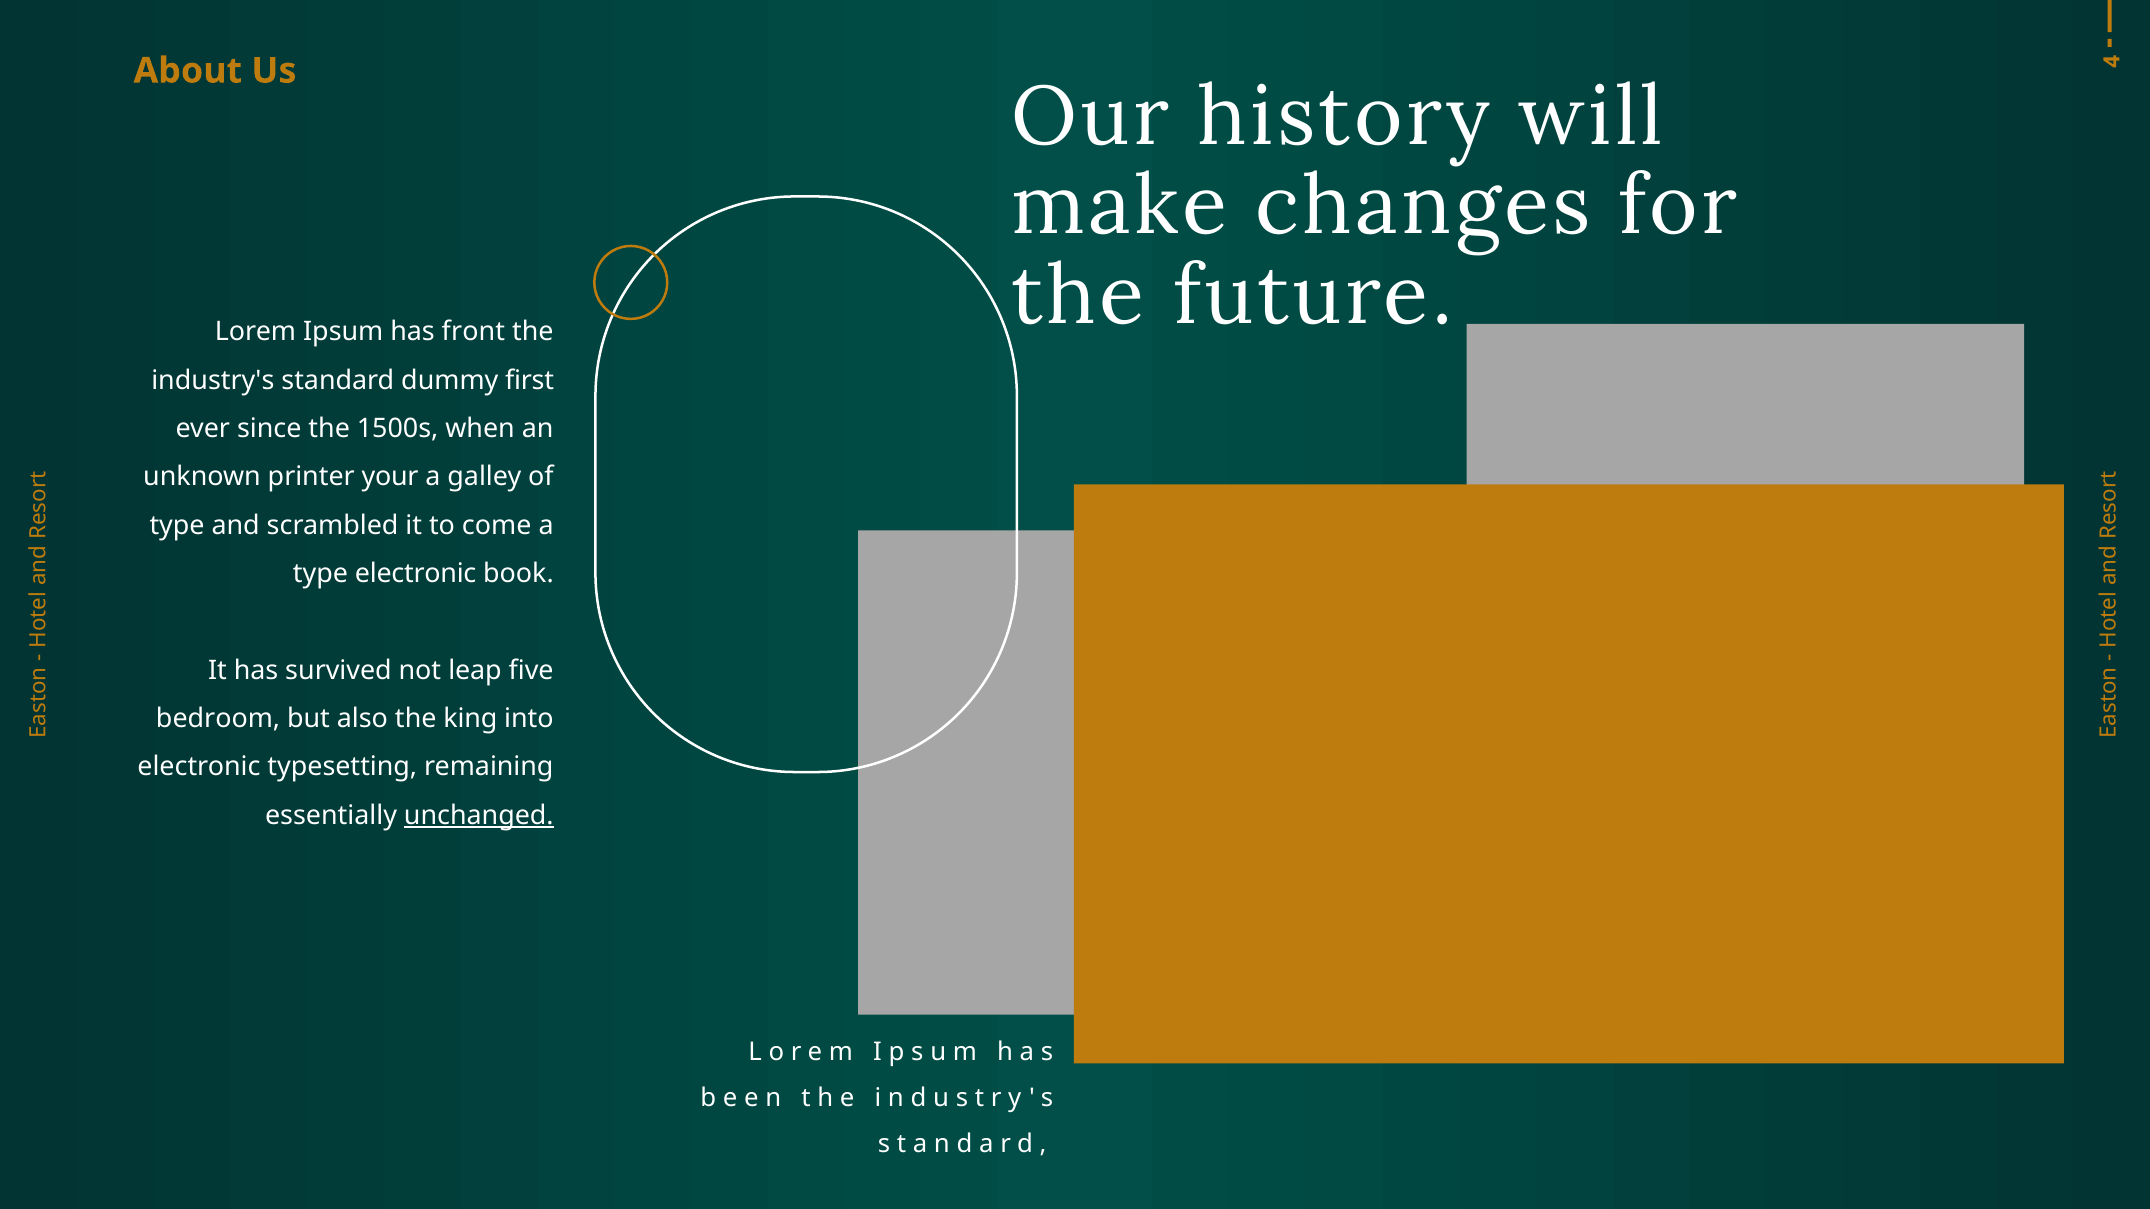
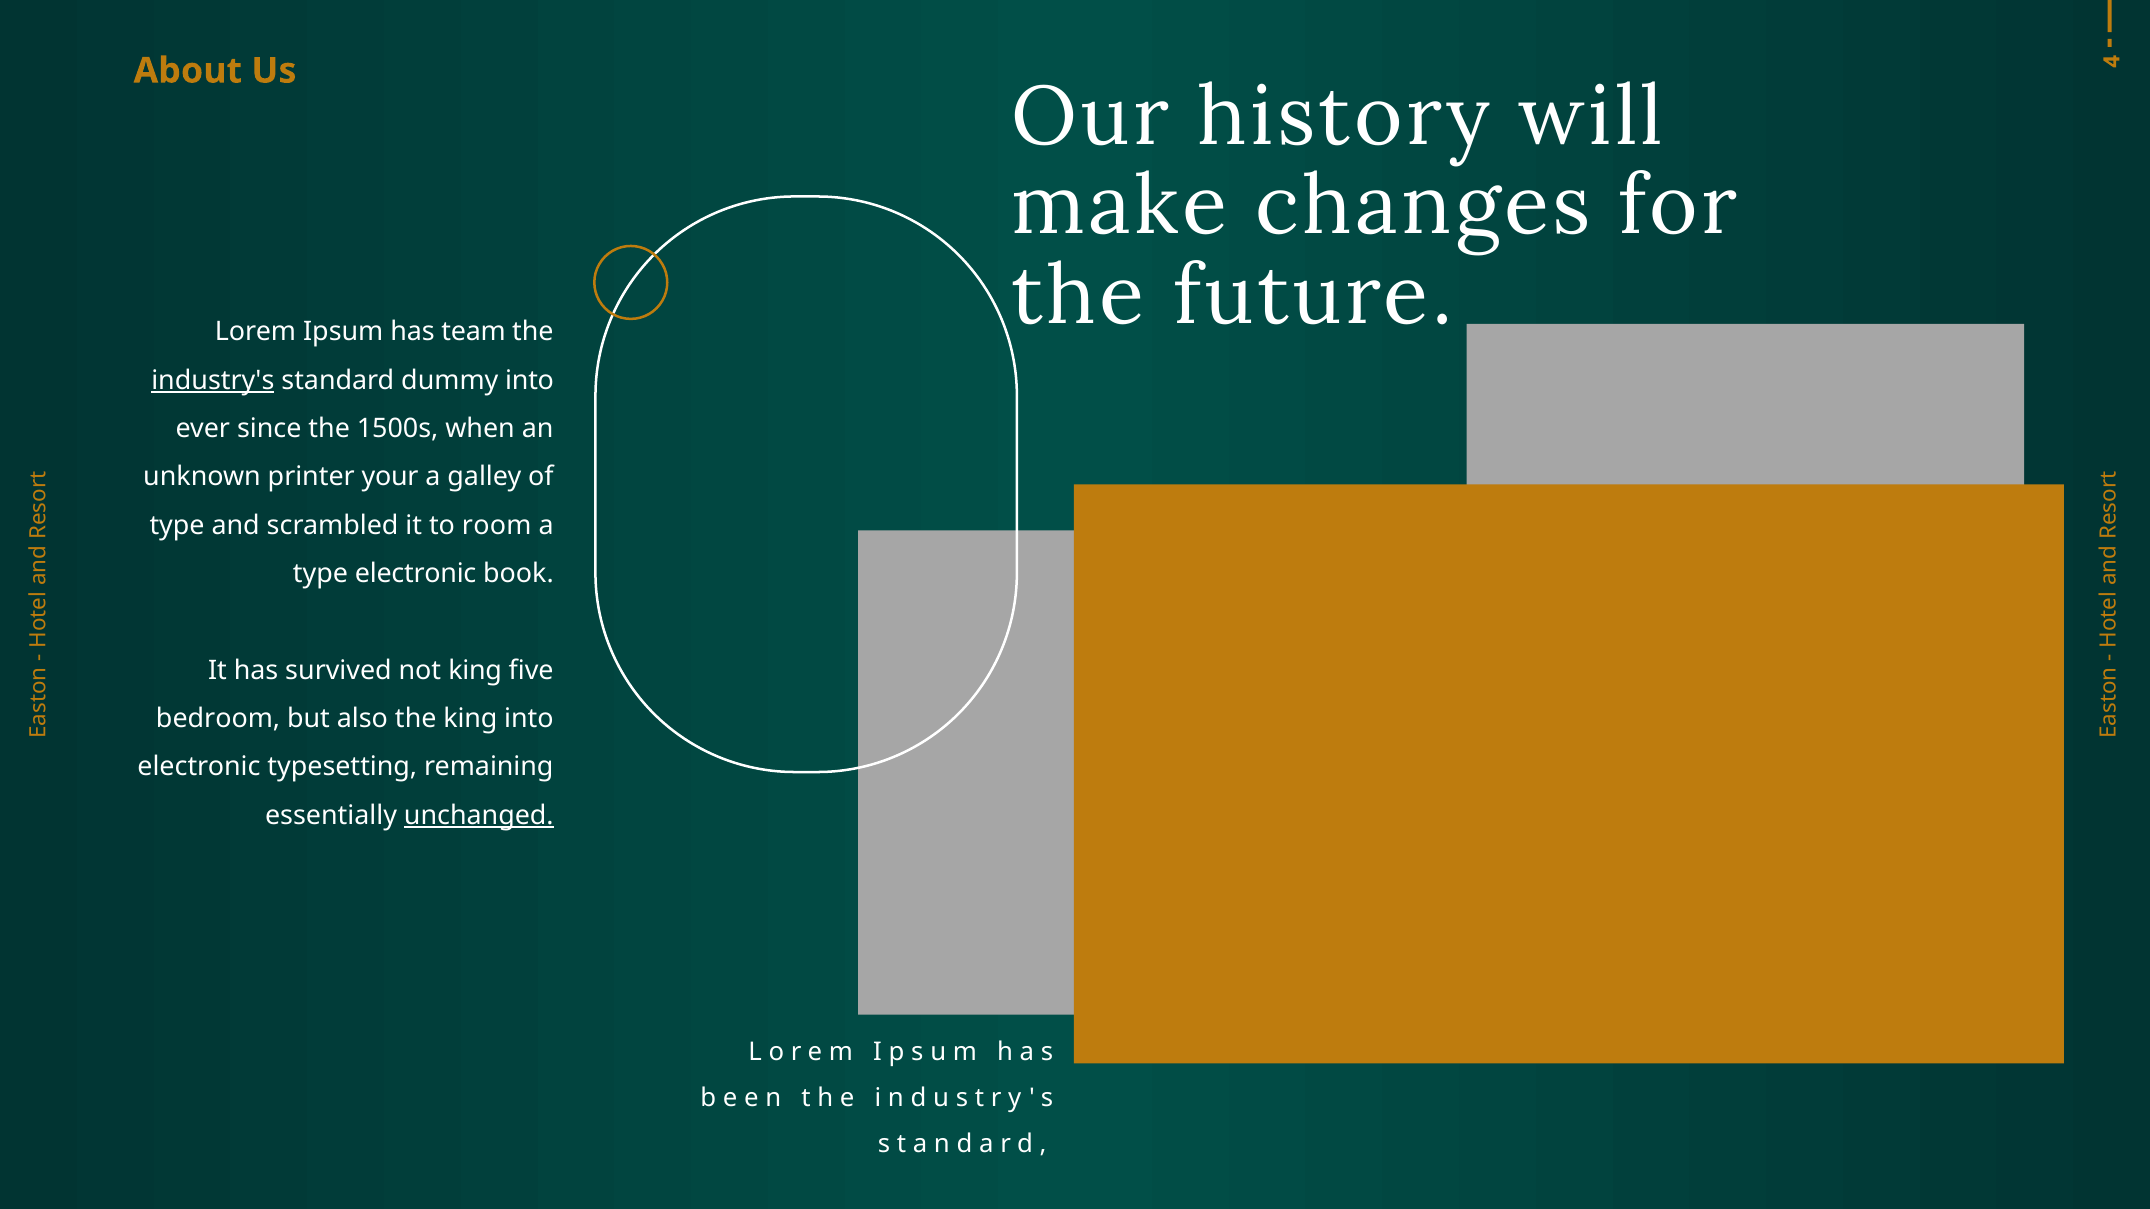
front: front -> team
industry's underline: none -> present
dummy first: first -> into
come: come -> room
not leap: leap -> king
